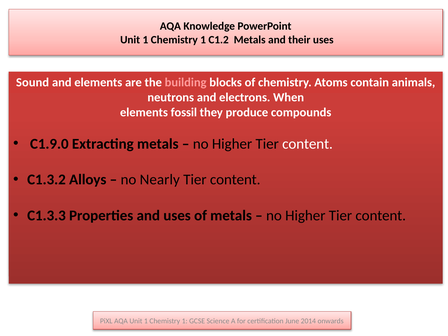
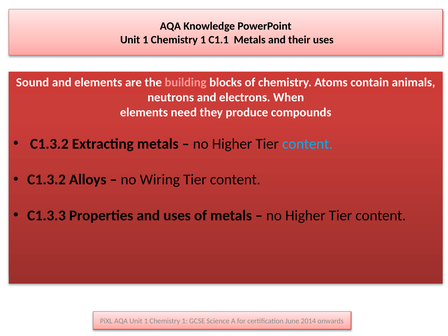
C1.2: C1.2 -> C1.1
fossil: fossil -> need
C1.9.0 at (49, 144): C1.9.0 -> C1.3.2
content at (307, 144) colour: white -> light blue
Nearly: Nearly -> Wiring
